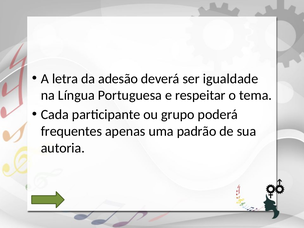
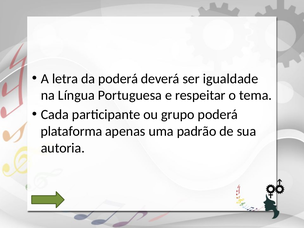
da adesão: adesão -> poderá
frequentes: frequentes -> plataforma
